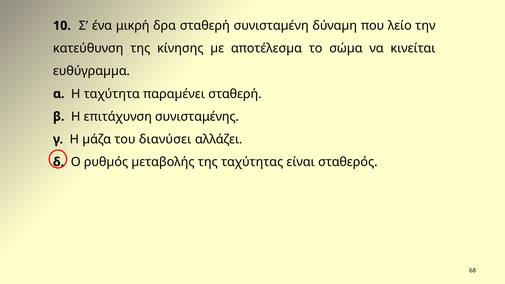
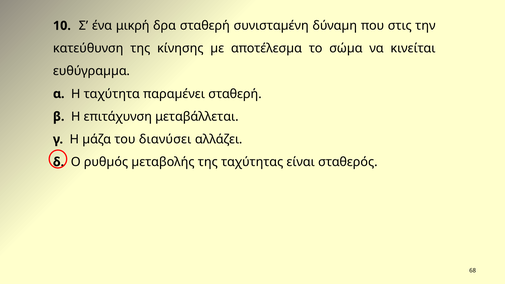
λείο: λείο -> στις
συνισταμένης: συνισταμένης -> μεταβάλλεται
